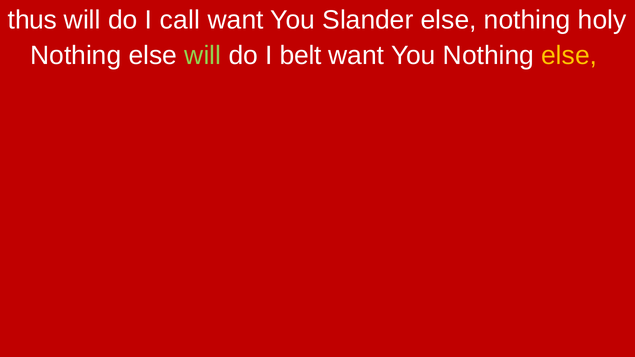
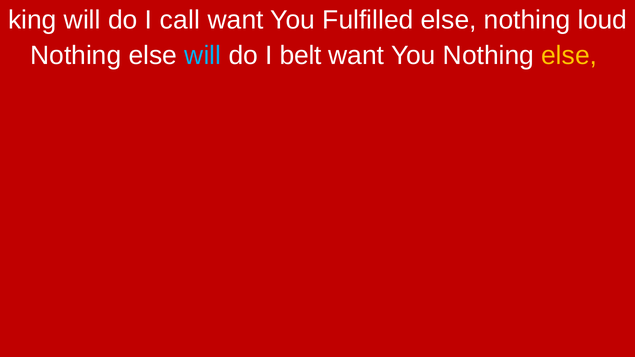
thus: thus -> king
Slander: Slander -> Fulfilled
holy: holy -> loud
will at (203, 55) colour: light green -> light blue
